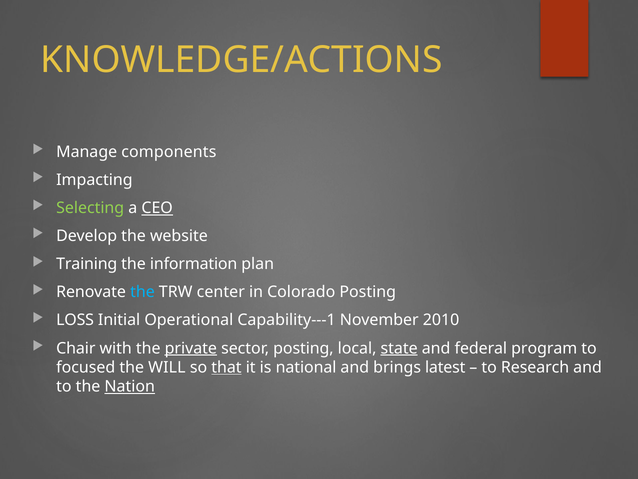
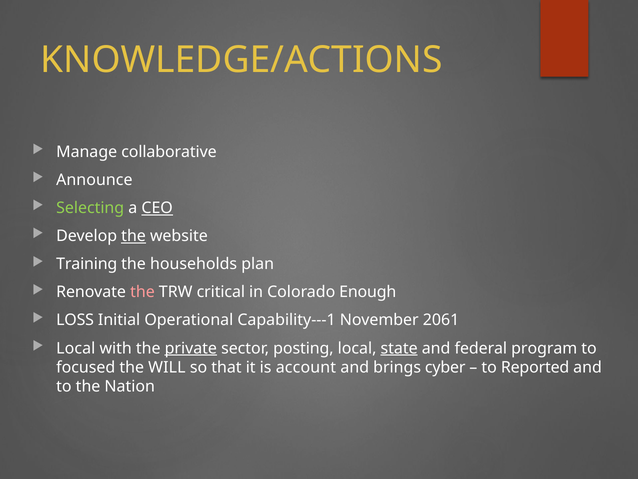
components: components -> collaborative
Impacting: Impacting -> Announce
the at (134, 236) underline: none -> present
information: information -> households
the at (142, 292) colour: light blue -> pink
center: center -> critical
Colorado Posting: Posting -> Enough
2010: 2010 -> 2061
Chair at (76, 348): Chair -> Local
that underline: present -> none
national: national -> account
latest: latest -> cyber
Research: Research -> Reported
Nation underline: present -> none
